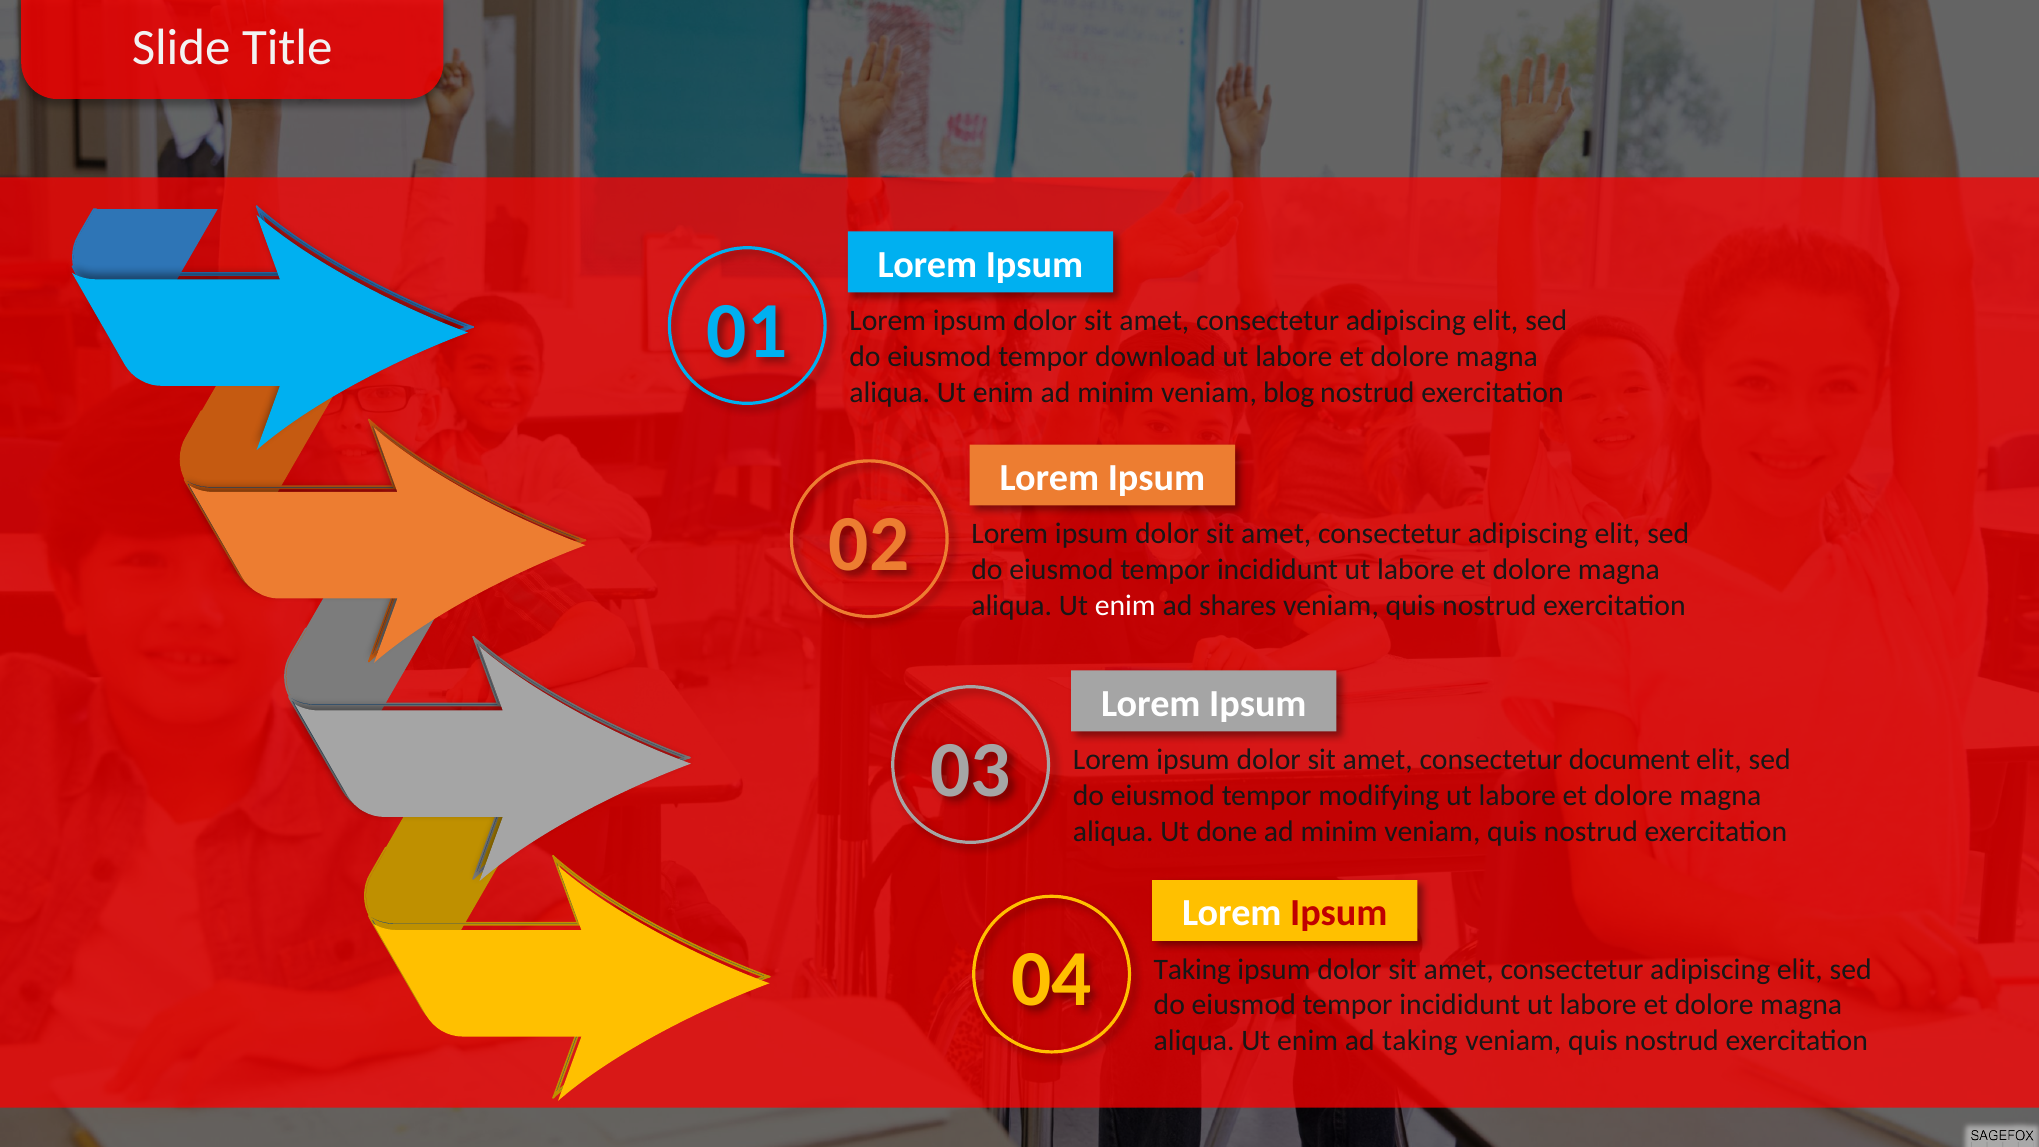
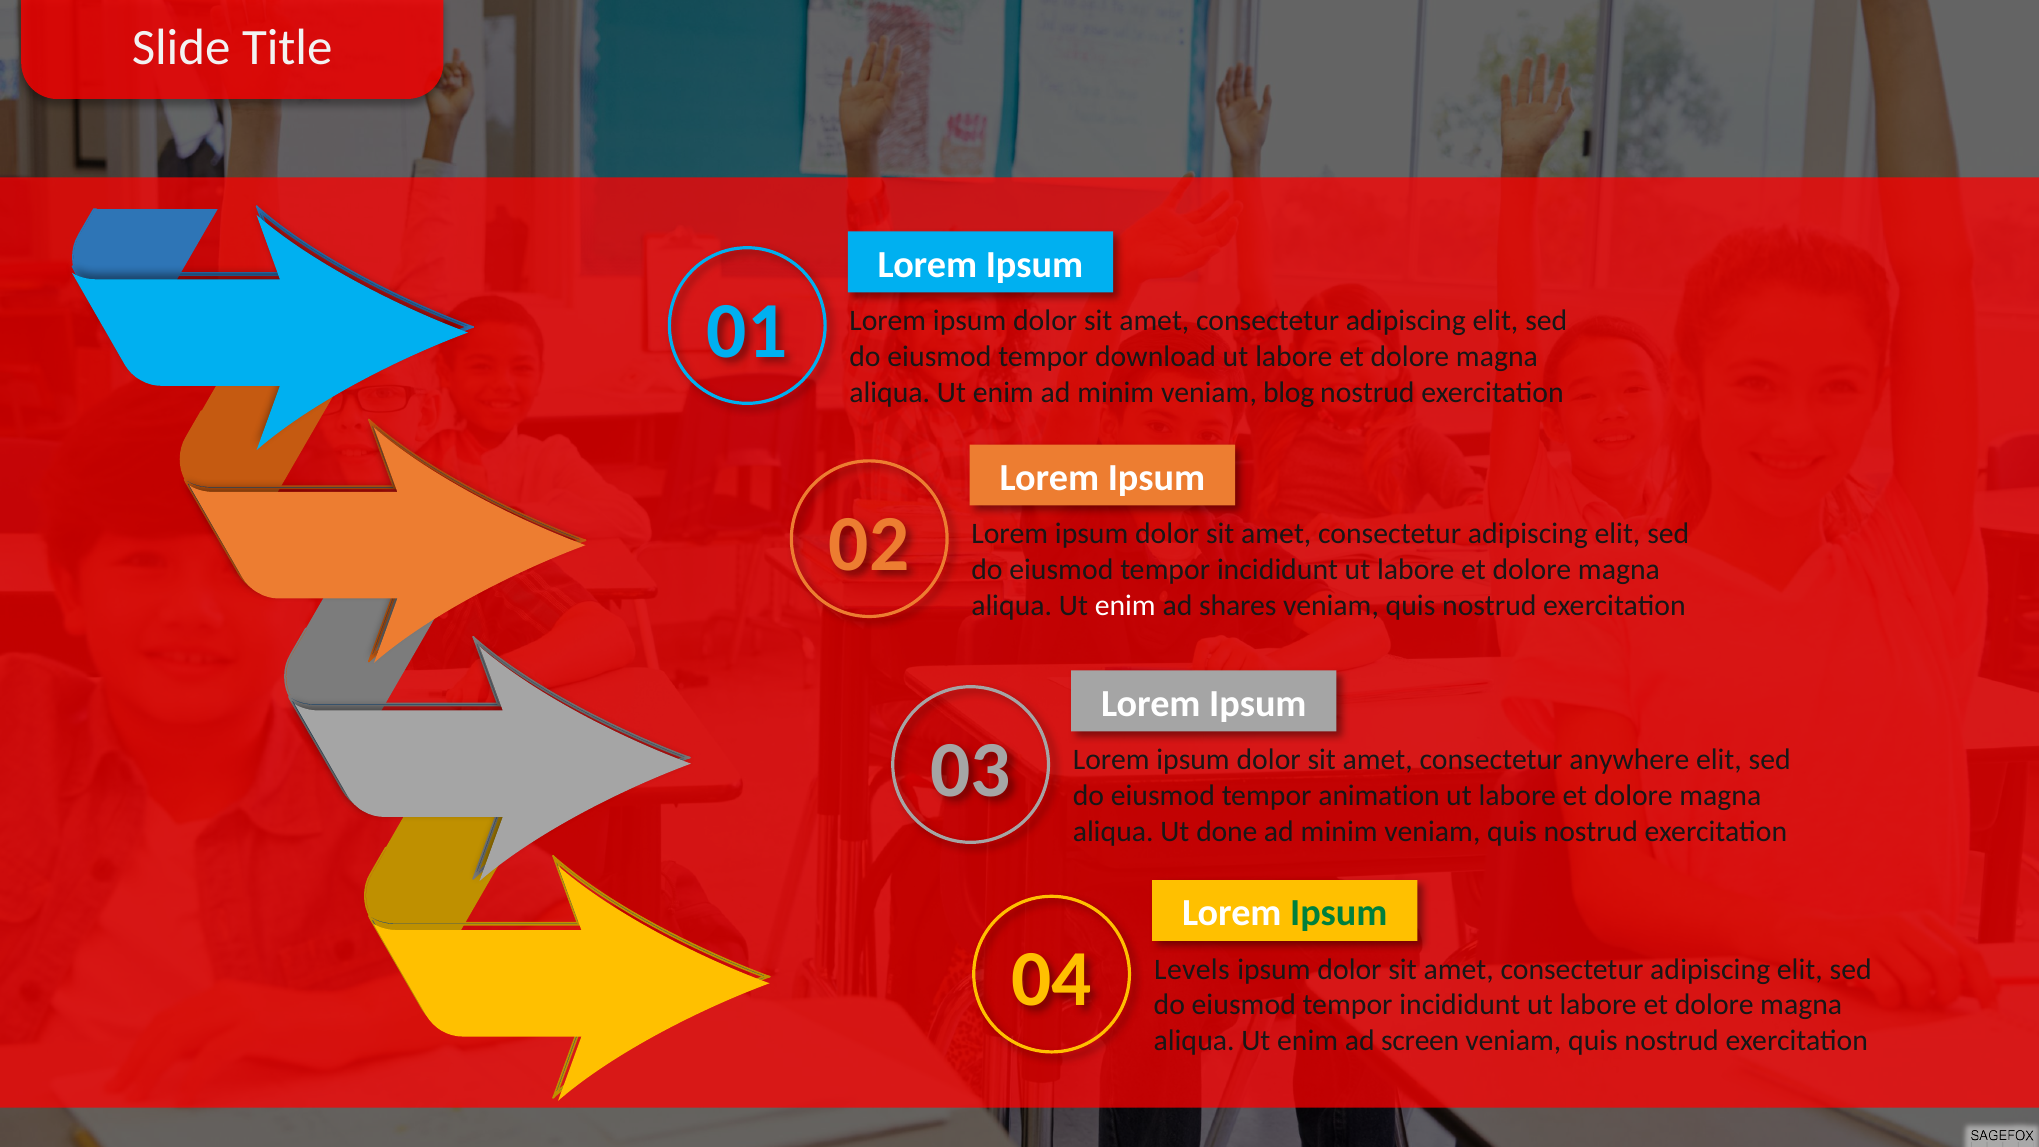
document: document -> anywhere
modifying: modifying -> animation
Ipsum at (1339, 913) colour: red -> green
04 Taking: Taking -> Levels
ad taking: taking -> screen
